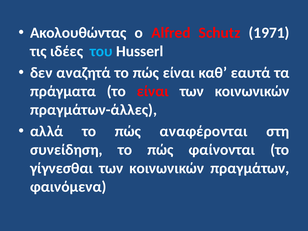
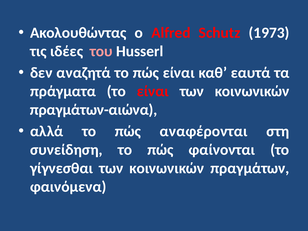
1971: 1971 -> 1973
του colour: light blue -> pink
πραγμάτων-άλλες: πραγμάτων-άλλες -> πραγμάτων-αιώνα
